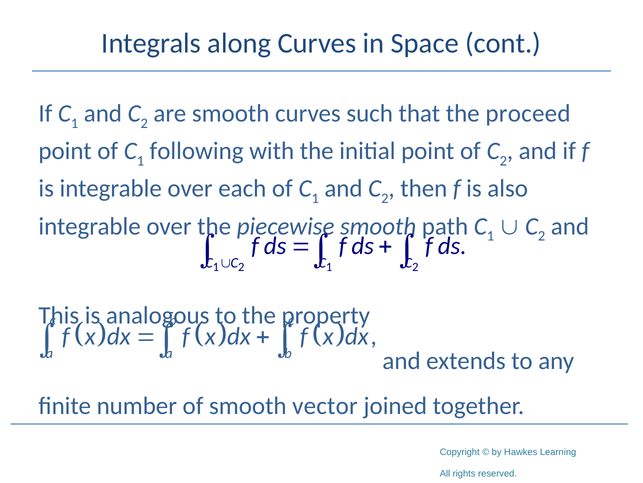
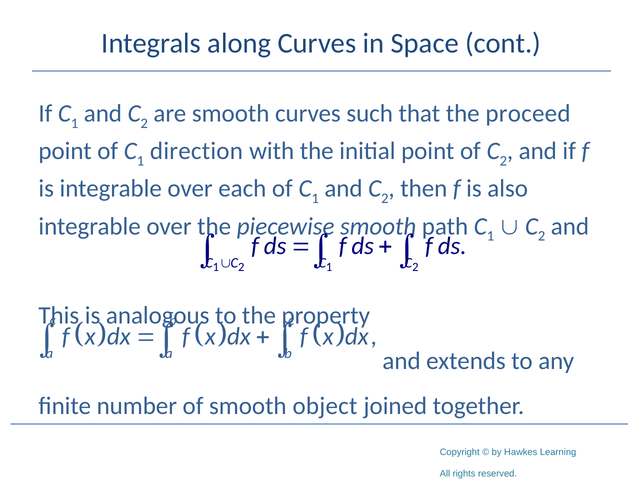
following: following -> direction
vector: vector -> object
